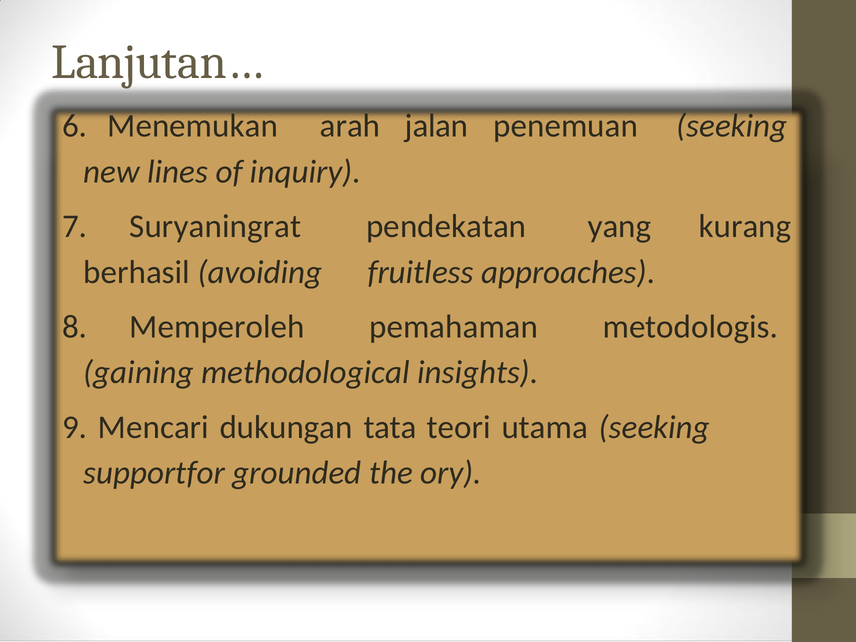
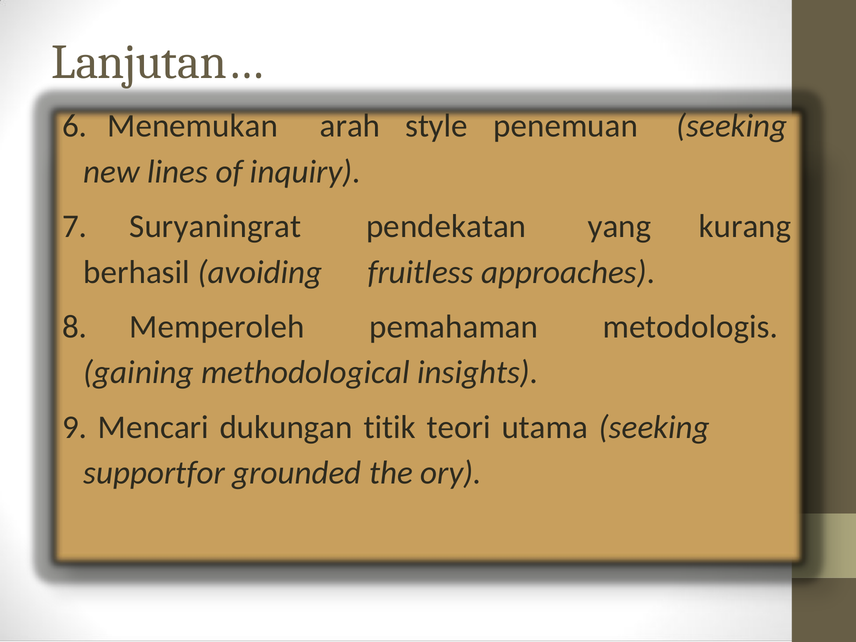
jalan: jalan -> style
tata: tata -> titik
